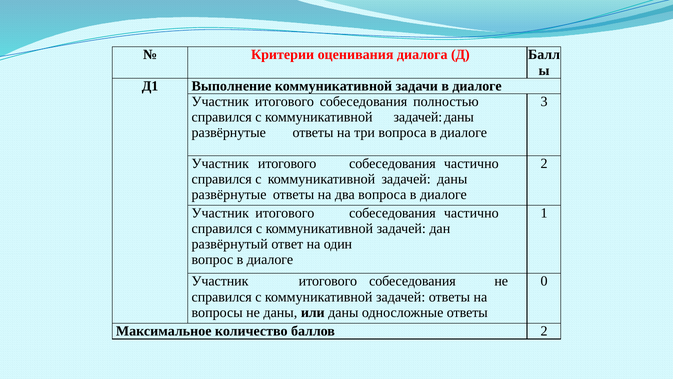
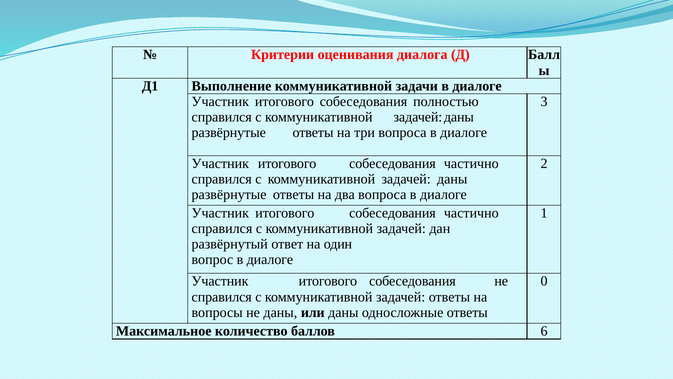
баллов 2: 2 -> 6
